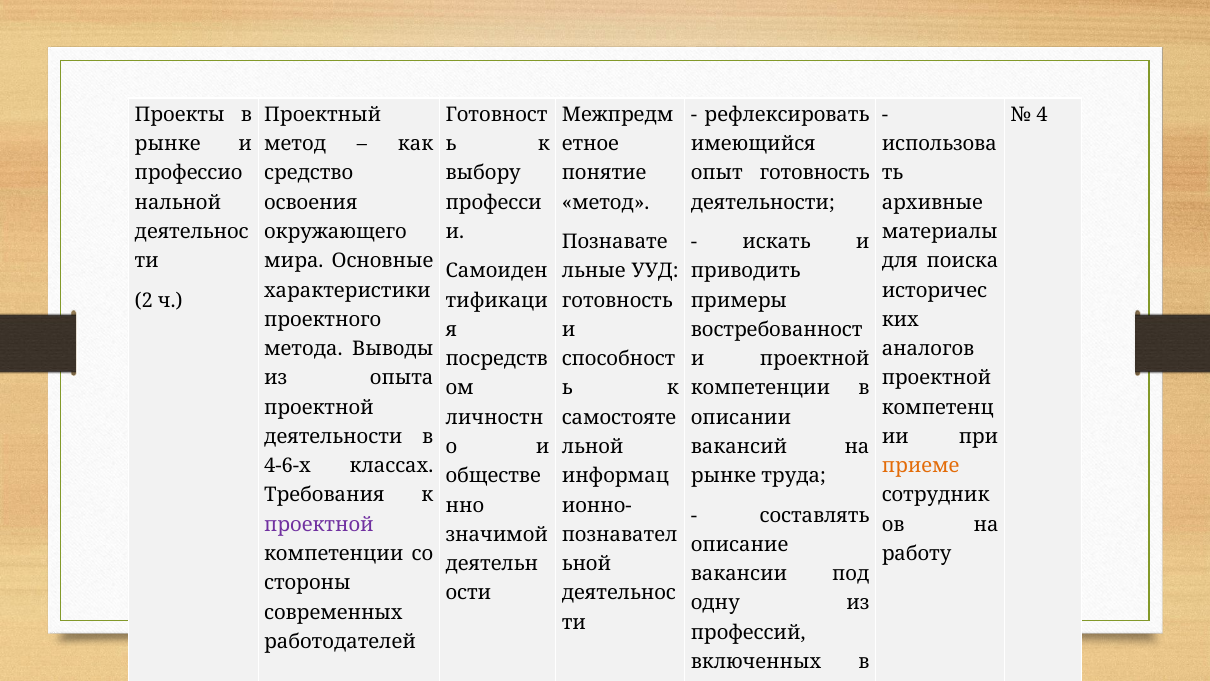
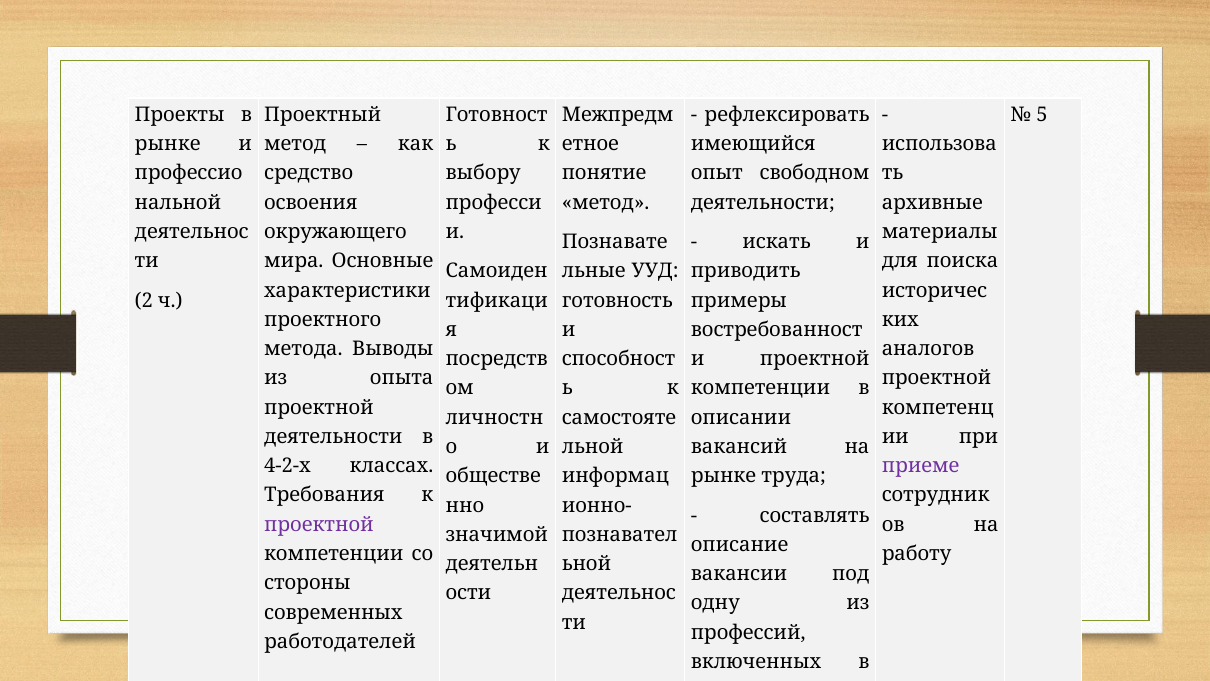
4: 4 -> 5
опыт готовность: готовность -> свободном
4-6-х: 4-6-х -> 4-2-х
приеме colour: orange -> purple
